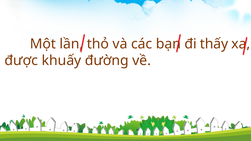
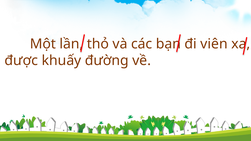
thấy: thấy -> viên
